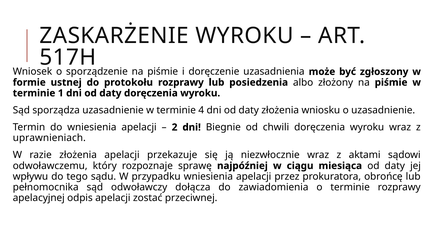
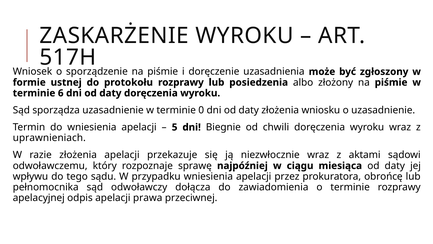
1: 1 -> 6
4: 4 -> 0
2: 2 -> 5
zostać: zostać -> prawa
